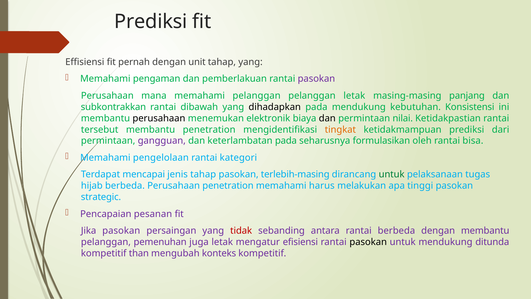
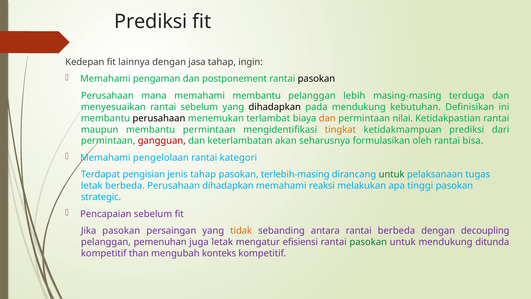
Effisiensi: Effisiensi -> Kedepan
pernah: pernah -> lainnya
unit: unit -> jasa
tahap yang: yang -> ingin
pemberlakuan: pemberlakuan -> postponement
pasokan at (316, 79) colour: purple -> black
memahami pelanggan: pelanggan -> membantu
pelanggan letak: letak -> lebih
panjang: panjang -> terduga
subkontrakkan: subkontrakkan -> menyesuaikan
rantai dibawah: dibawah -> sebelum
Konsistensi: Konsistensi -> Definisikan
elektronik: elektronik -> terlambat
dan at (327, 118) colour: black -> orange
tersebut: tersebut -> maupun
membantu penetration: penetration -> permintaan
gangguan colour: purple -> red
keterlambatan pada: pada -> akan
mencapai: mencapai -> pengisian
hijab at (92, 186): hijab -> letak
Perusahaan penetration: penetration -> dihadapkan
harus: harus -> reaksi
Pencapaian pesanan: pesanan -> sebelum
tidak colour: red -> orange
dengan membantu: membantu -> decoupling
pasokan at (368, 242) colour: black -> green
